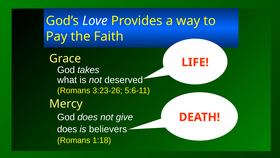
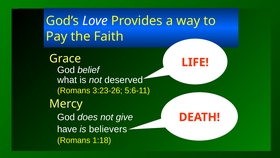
takes: takes -> belief
does at (67, 129): does -> have
